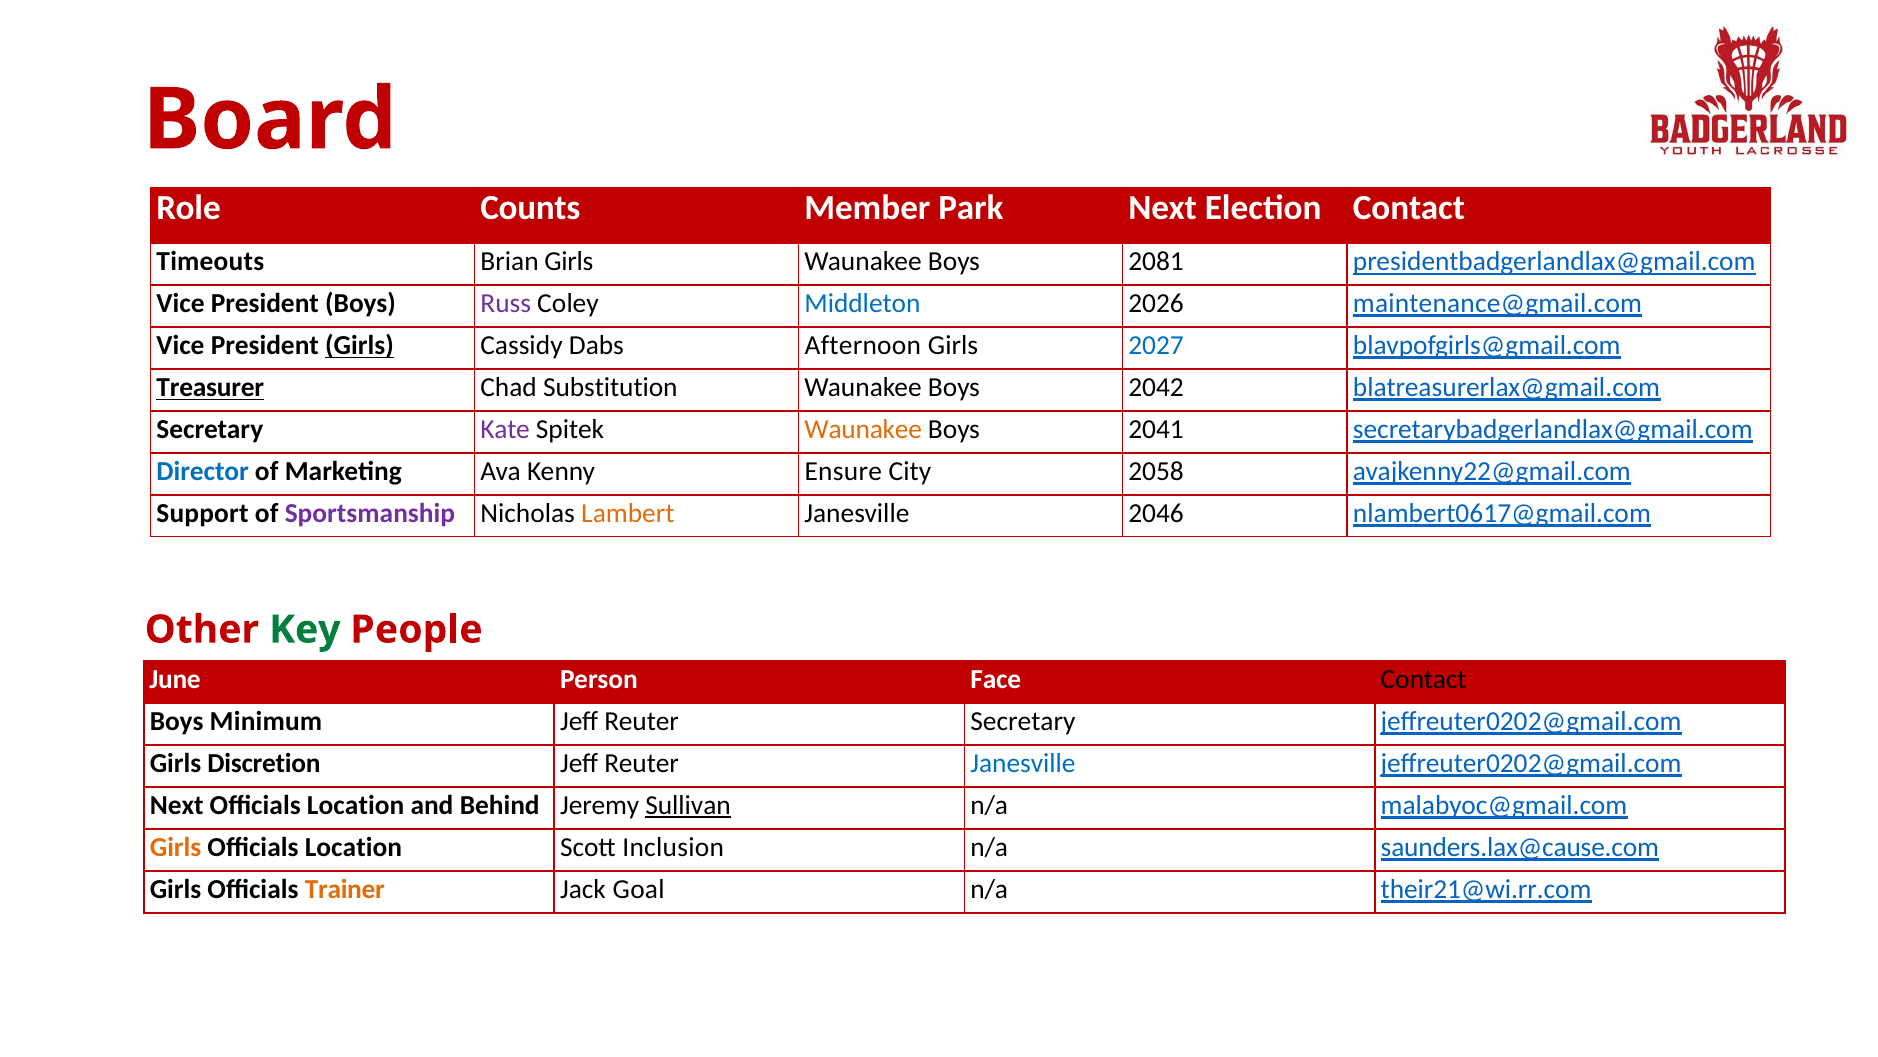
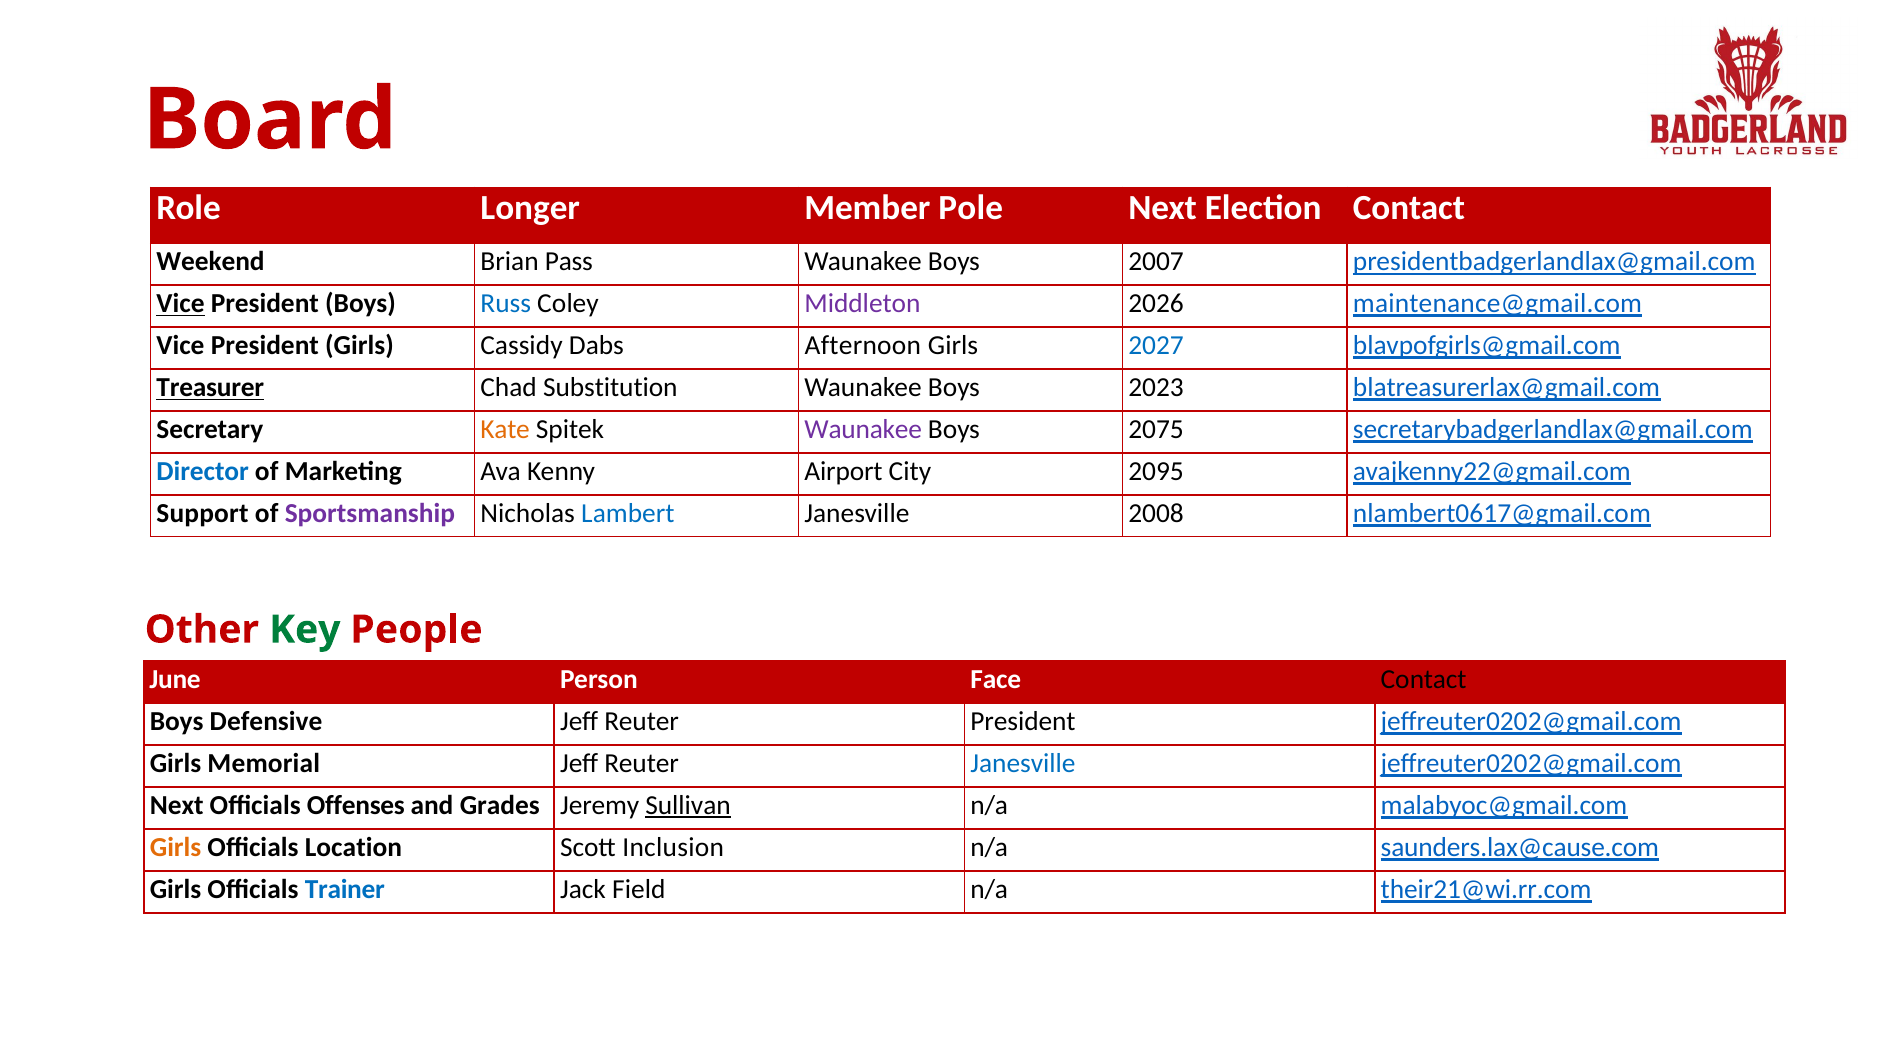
Counts: Counts -> Longer
Park: Park -> Pole
Timeouts: Timeouts -> Weekend
Brian Girls: Girls -> Pass
2081: 2081 -> 2007
Vice at (181, 304) underline: none -> present
Russ colour: purple -> blue
Middleton colour: blue -> purple
Girls at (359, 345) underline: present -> none
2042: 2042 -> 2023
Kate colour: purple -> orange
Waunakee at (863, 429) colour: orange -> purple
2041: 2041 -> 2075
Ensure: Ensure -> Airport
2058: 2058 -> 2095
Lambert colour: orange -> blue
2046: 2046 -> 2008
Minimum: Minimum -> Defensive
Reuter Secretary: Secretary -> President
Discretion: Discretion -> Memorial
Location at (356, 805): Location -> Offenses
Behind: Behind -> Grades
Trainer colour: orange -> blue
Goal: Goal -> Field
